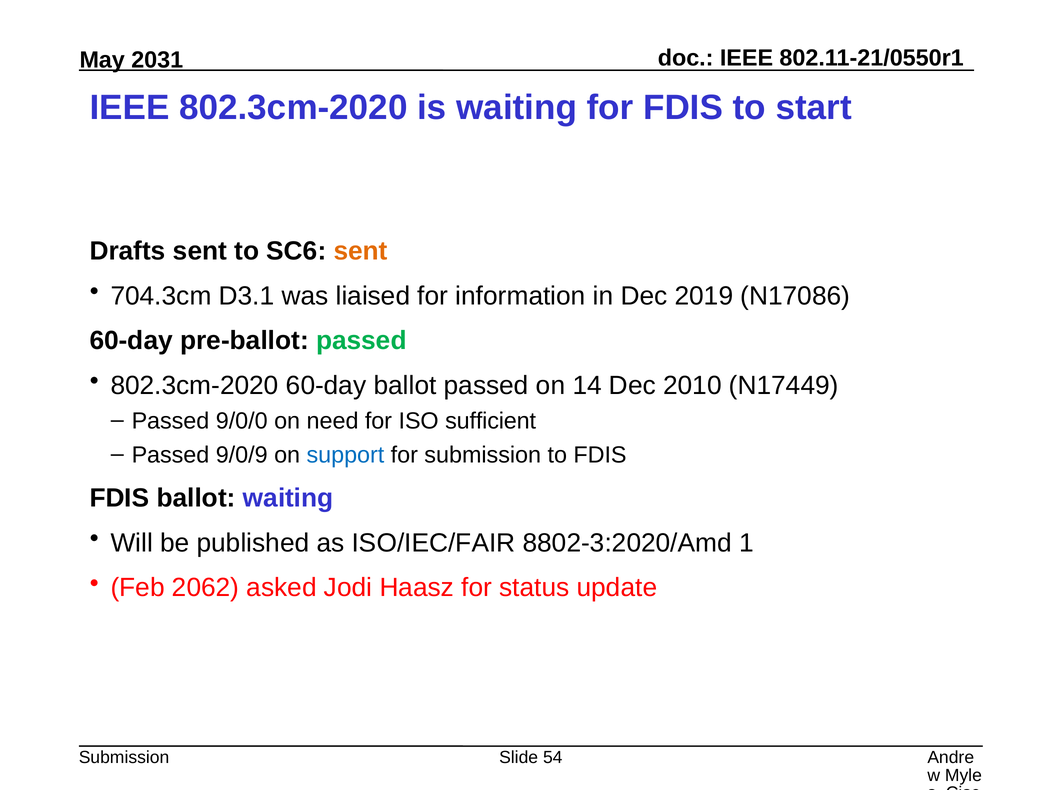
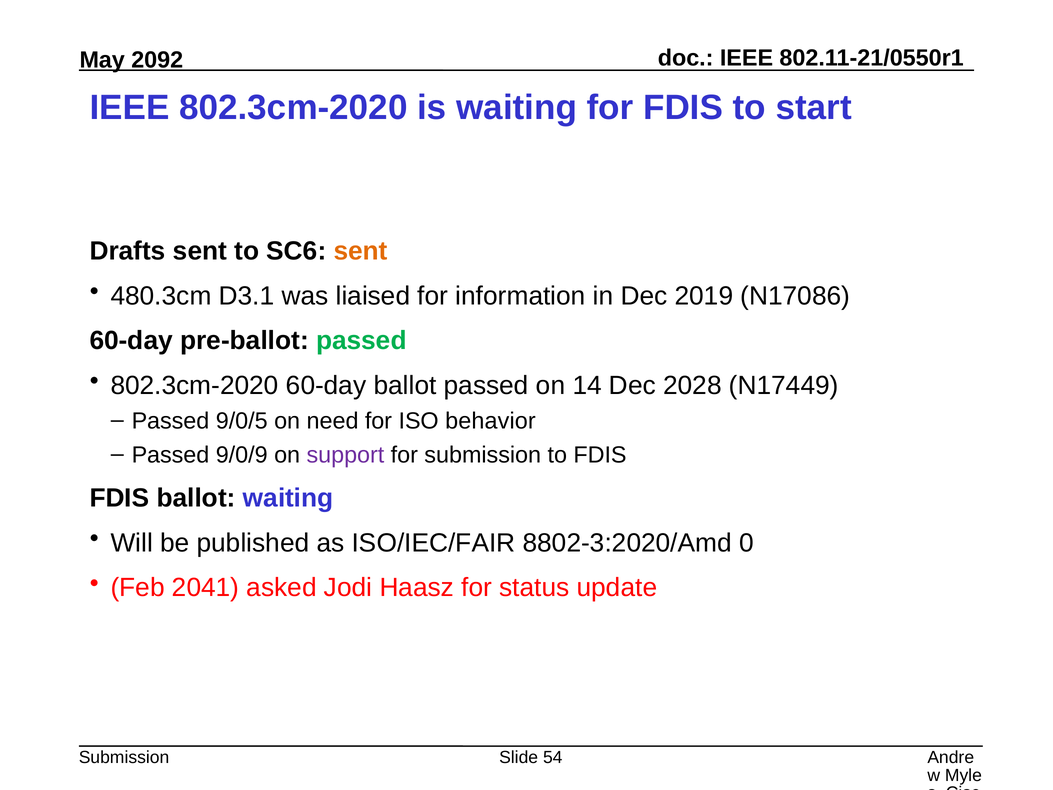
2031: 2031 -> 2092
704.3cm: 704.3cm -> 480.3cm
2010: 2010 -> 2028
9/0/0: 9/0/0 -> 9/0/5
sufficient: sufficient -> behavior
support colour: blue -> purple
1: 1 -> 0
2062: 2062 -> 2041
